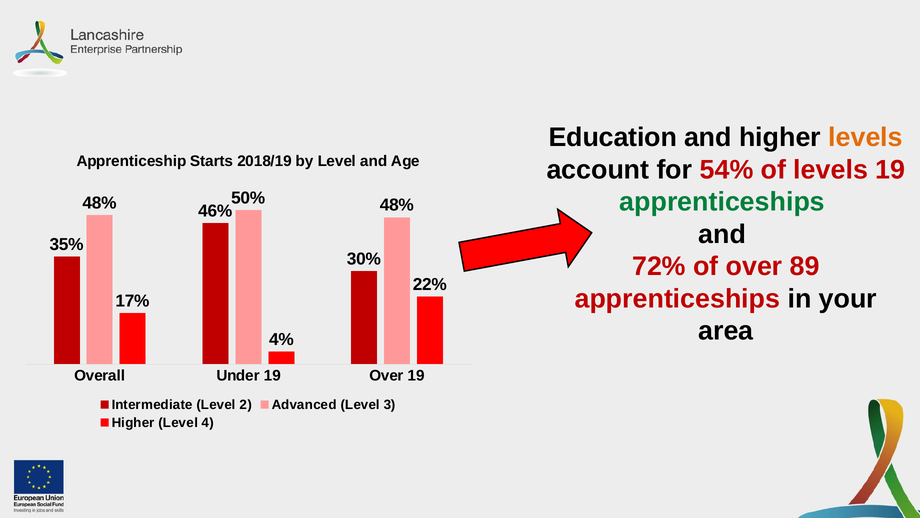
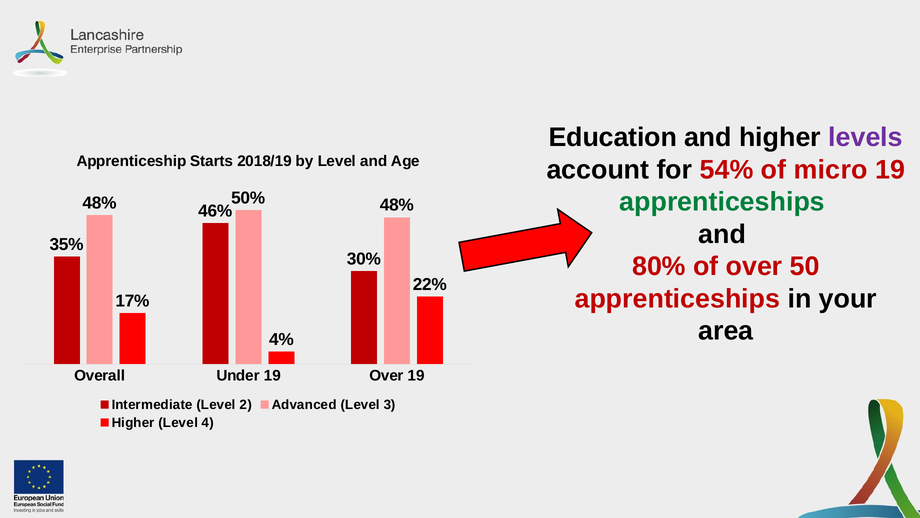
levels at (866, 137) colour: orange -> purple
of levels: levels -> micro
72%: 72% -> 80%
89: 89 -> 50
